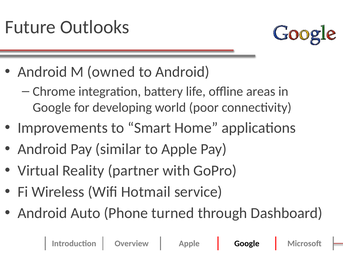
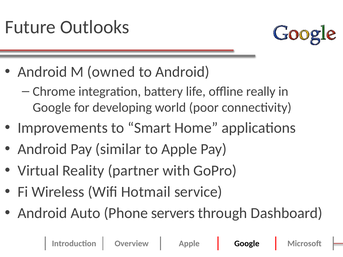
areas: areas -> really
turned: turned -> servers
